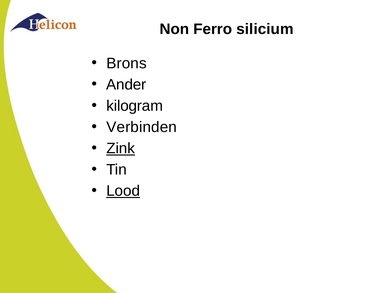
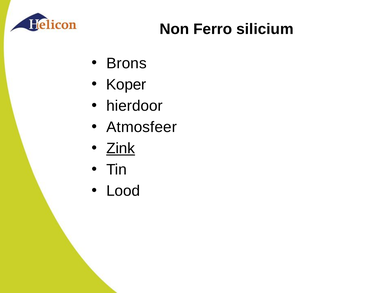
Ander: Ander -> Koper
kilogram: kilogram -> hierdoor
Verbinden: Verbinden -> Atmosfeer
Lood underline: present -> none
